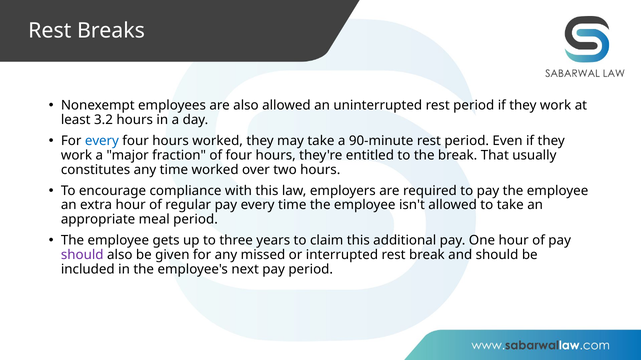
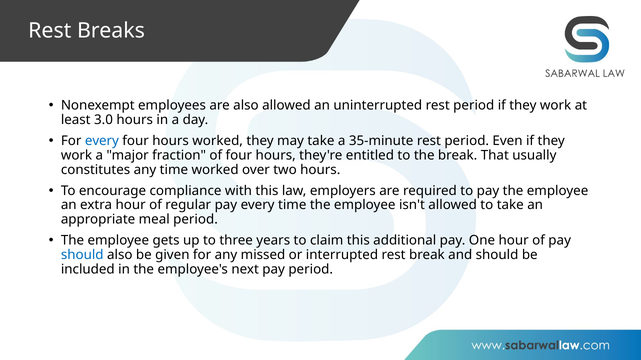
3.2: 3.2 -> 3.0
90-minute: 90-minute -> 35-minute
should at (82, 255) colour: purple -> blue
